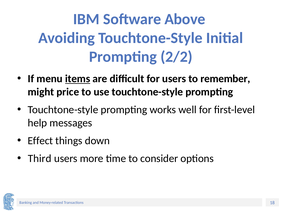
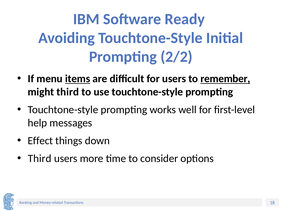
Above: Above -> Ready
remember underline: none -> present
might price: price -> third
